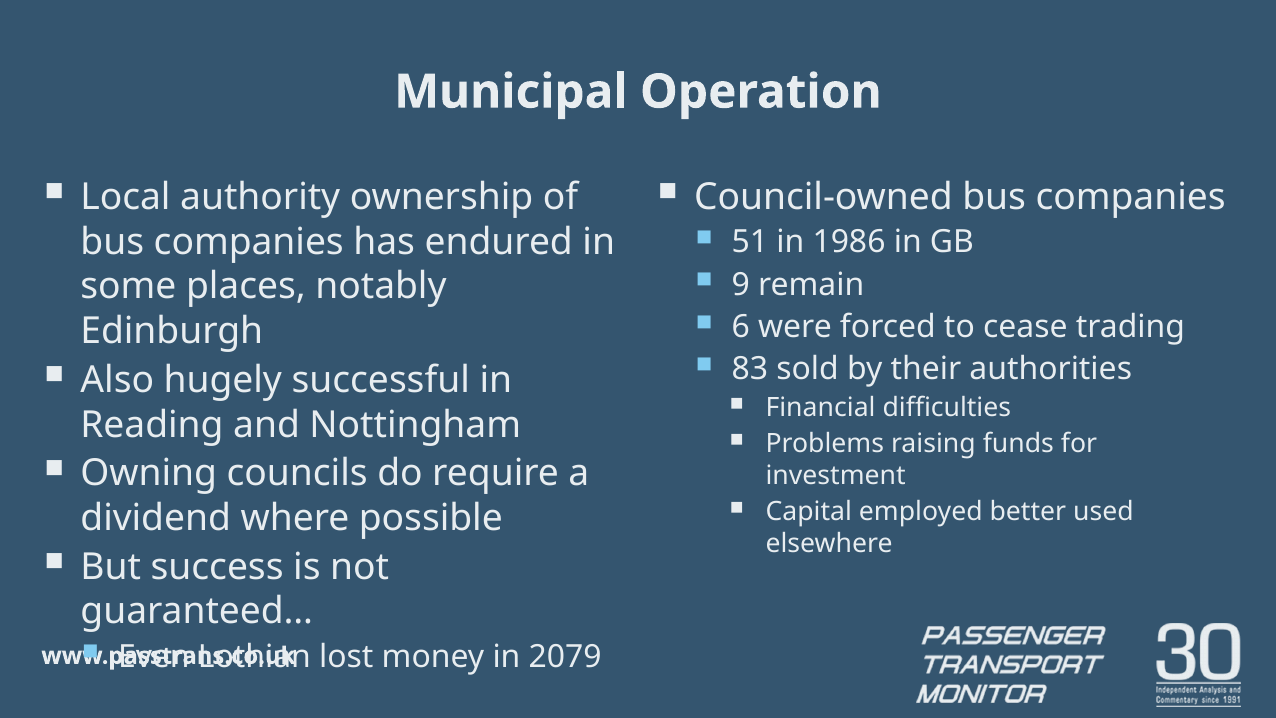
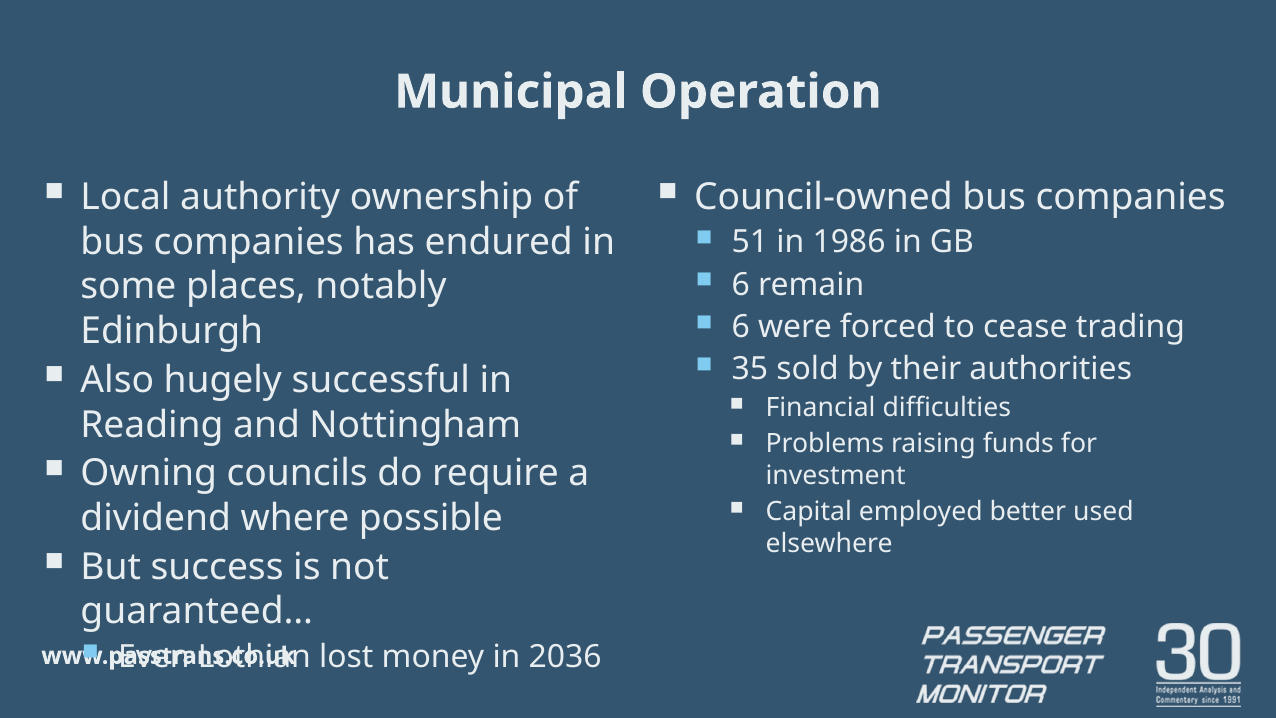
9 at (741, 285): 9 -> 6
83: 83 -> 35
2079: 2079 -> 2036
